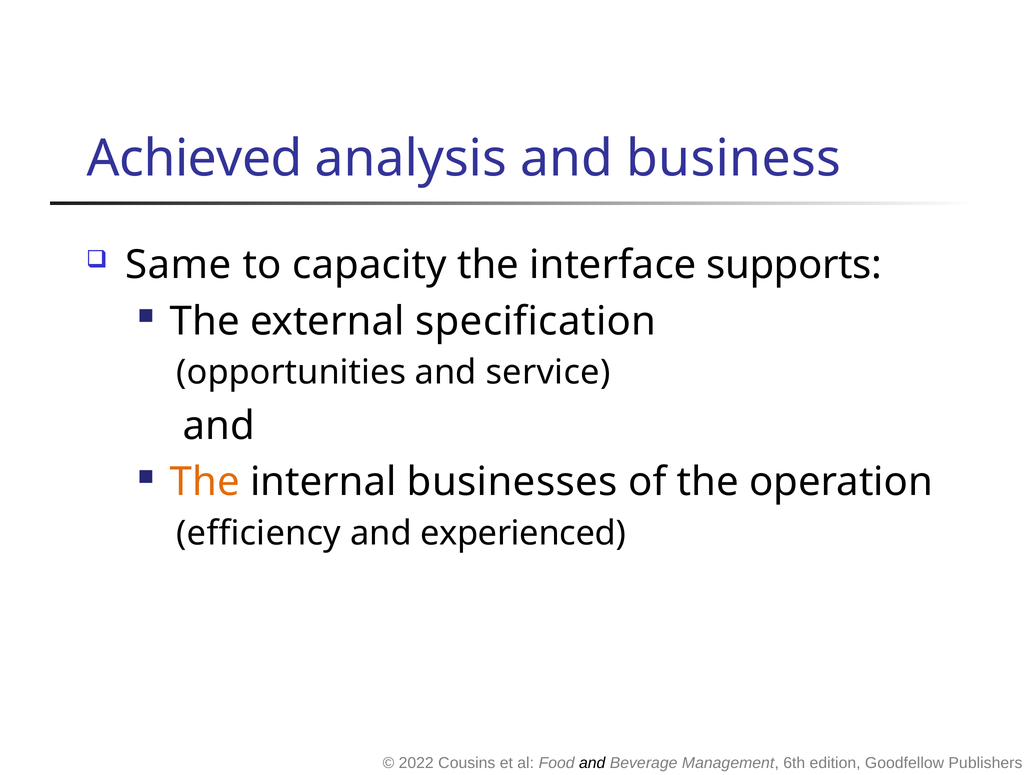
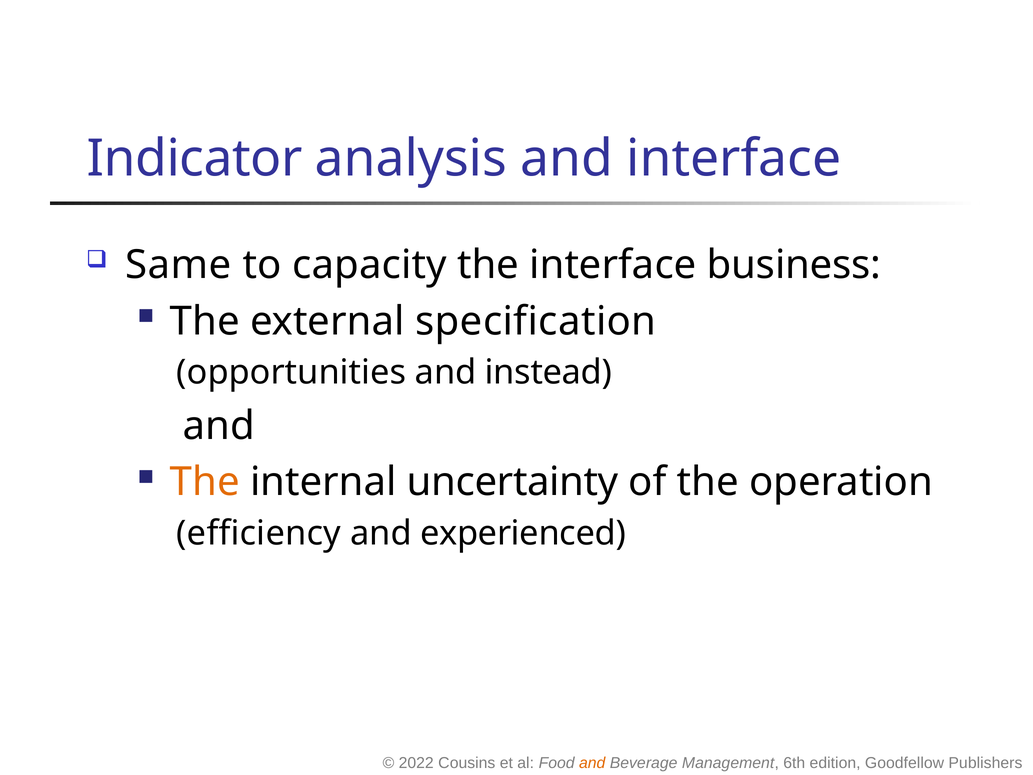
Achieved: Achieved -> Indicator
and business: business -> interface
supports: supports -> business
service: service -> instead
businesses: businesses -> uncertainty
and at (592, 763) colour: black -> orange
